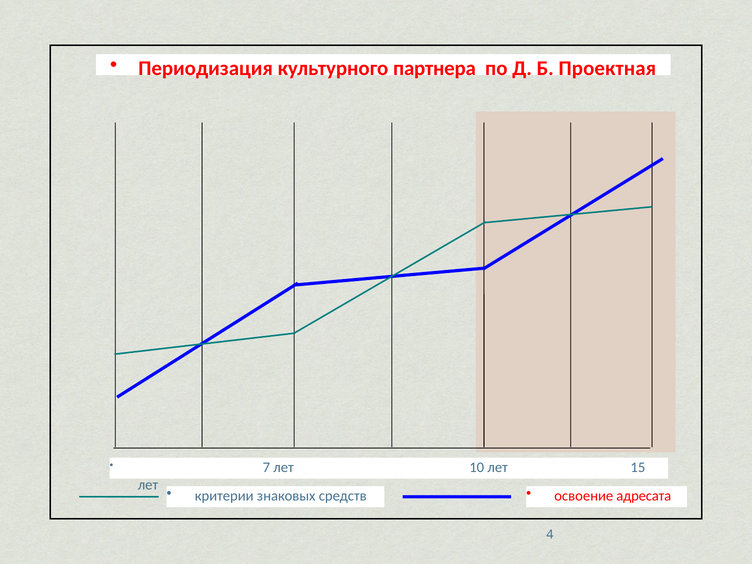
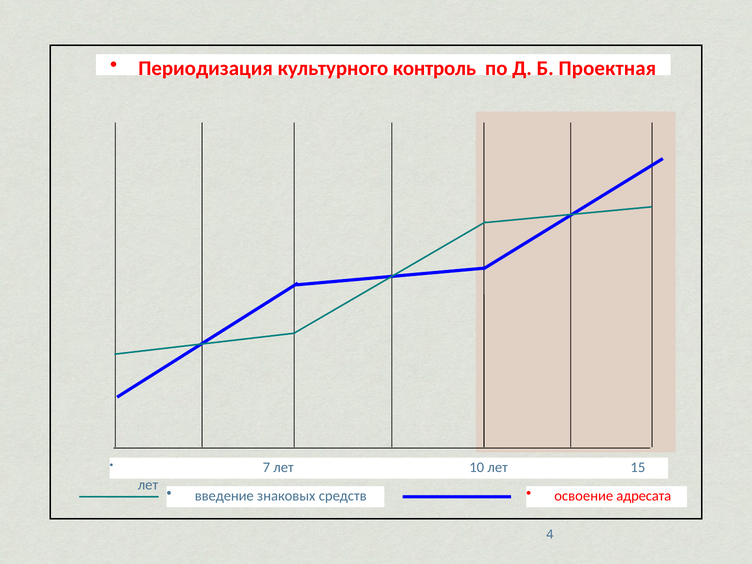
партнера: партнера -> контроль
критерии: критерии -> введение
